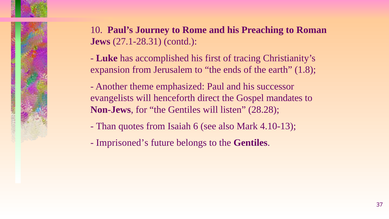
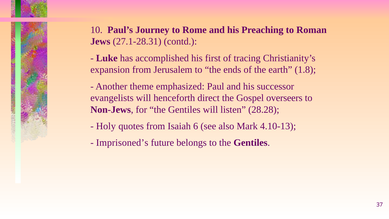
mandates: mandates -> overseers
Than: Than -> Holy
